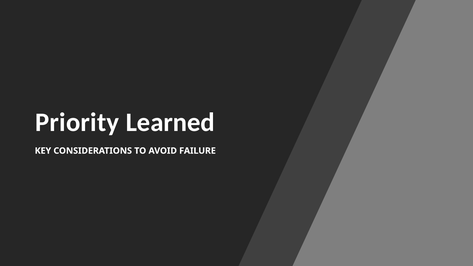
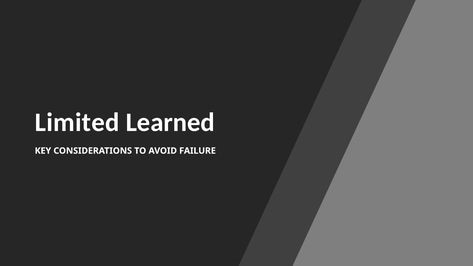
Priority: Priority -> Limited
